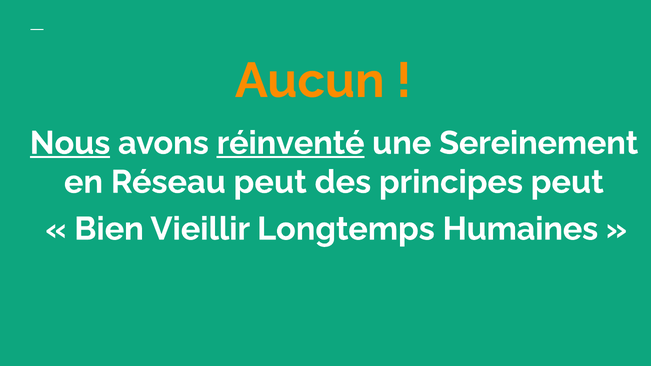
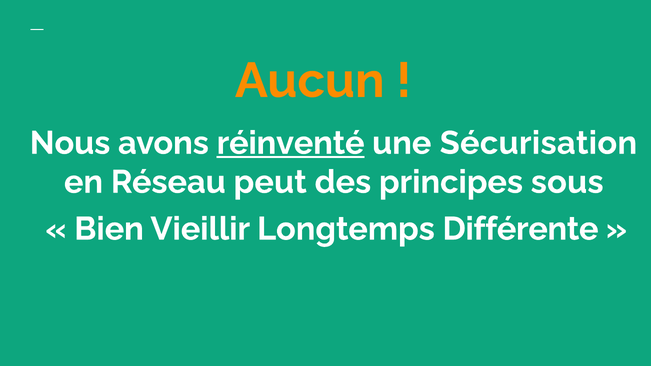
Nous underline: present -> none
Sereinement: Sereinement -> Sécurisation
principes peut: peut -> sous
Humaines: Humaines -> Différente
